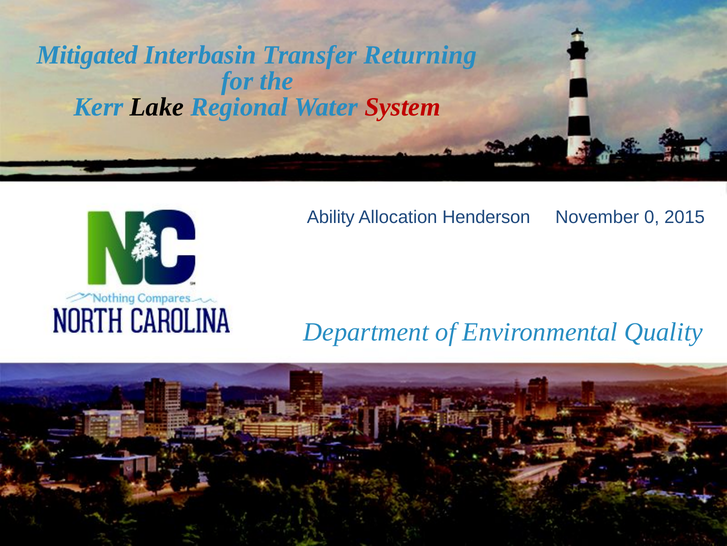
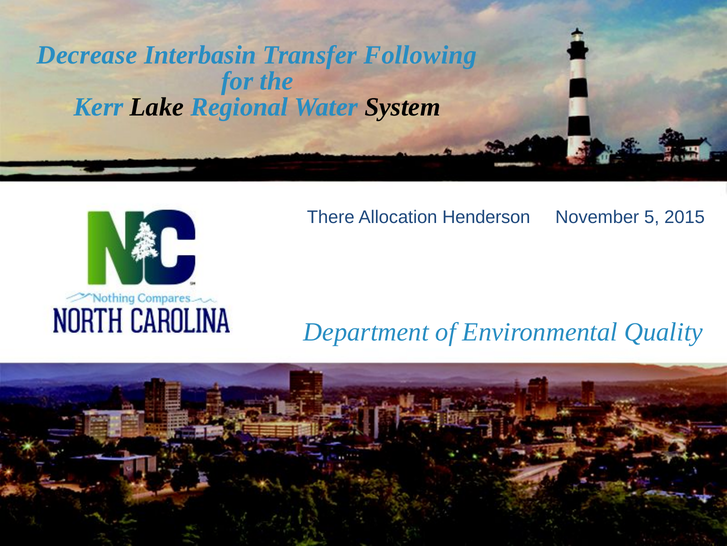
Mitigated: Mitigated -> Decrease
Returning: Returning -> Following
System colour: red -> black
Ability: Ability -> There
0: 0 -> 5
